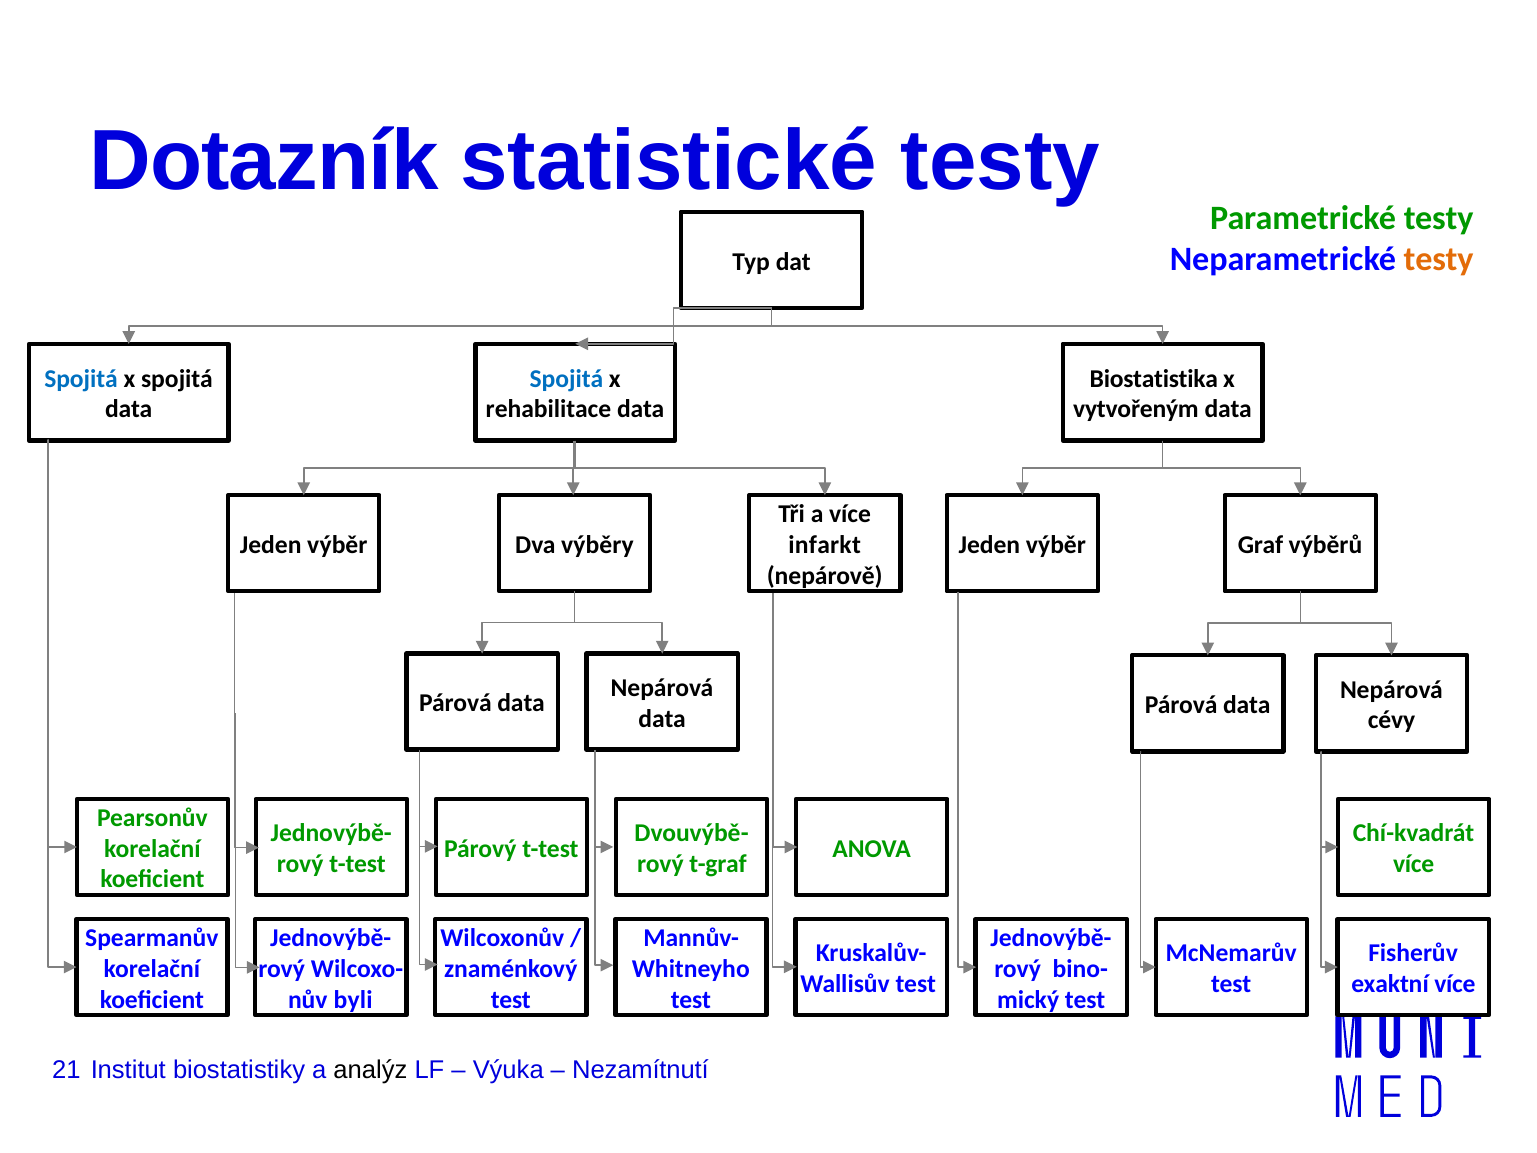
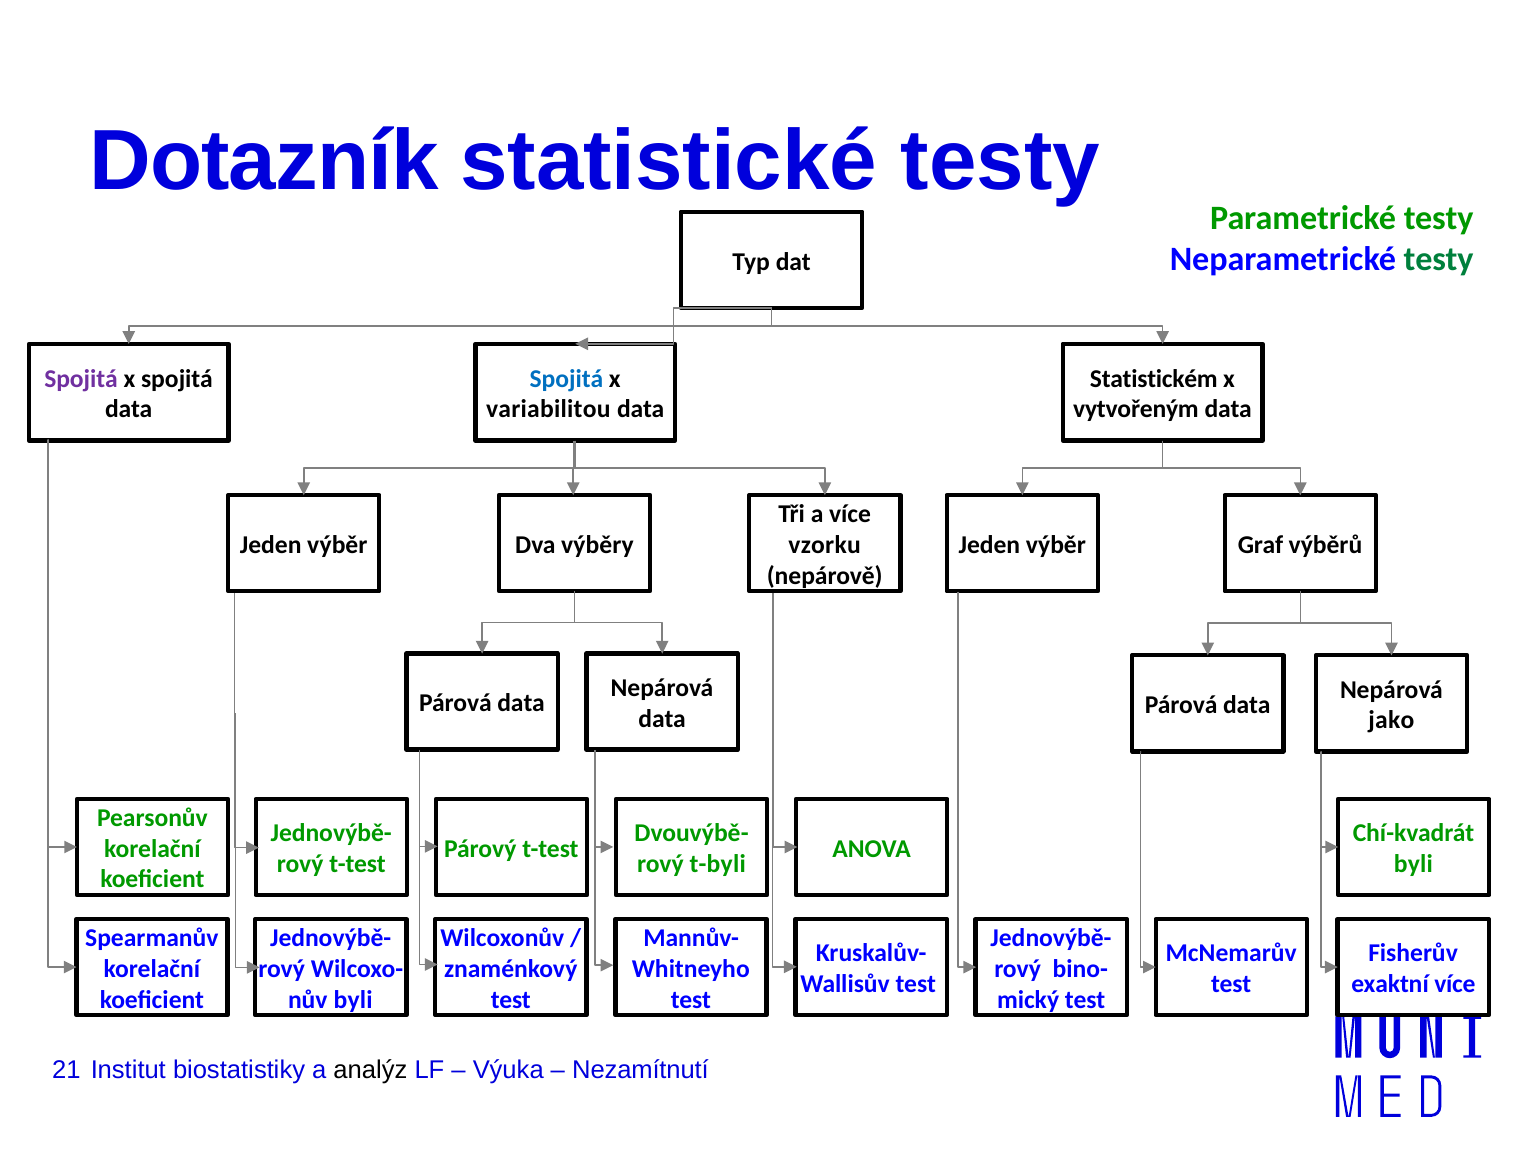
testy at (1439, 259) colour: orange -> green
Spojitá at (81, 379) colour: blue -> purple
Biostatistika: Biostatistika -> Statistickém
rehabilitace: rehabilitace -> variabilitou
infarkt: infarkt -> vzorku
cévy: cévy -> jako
t-graf: t-graf -> t-byli
více at (1414, 864): více -> byli
